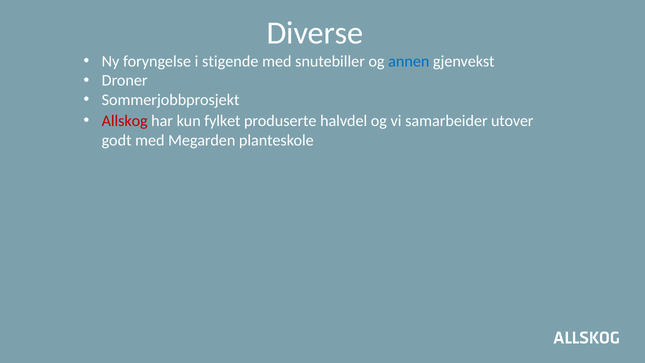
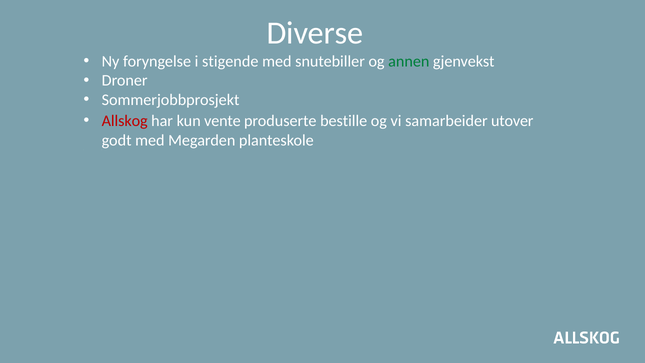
annen colour: blue -> green
fylket: fylket -> vente
halvdel: halvdel -> bestille
